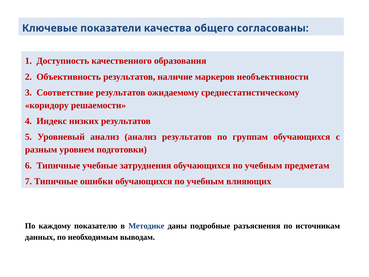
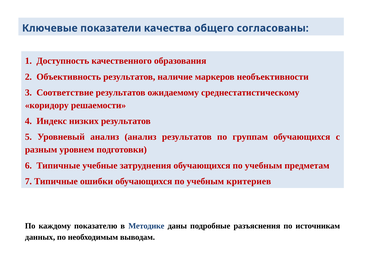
влияющих: влияющих -> критериев
